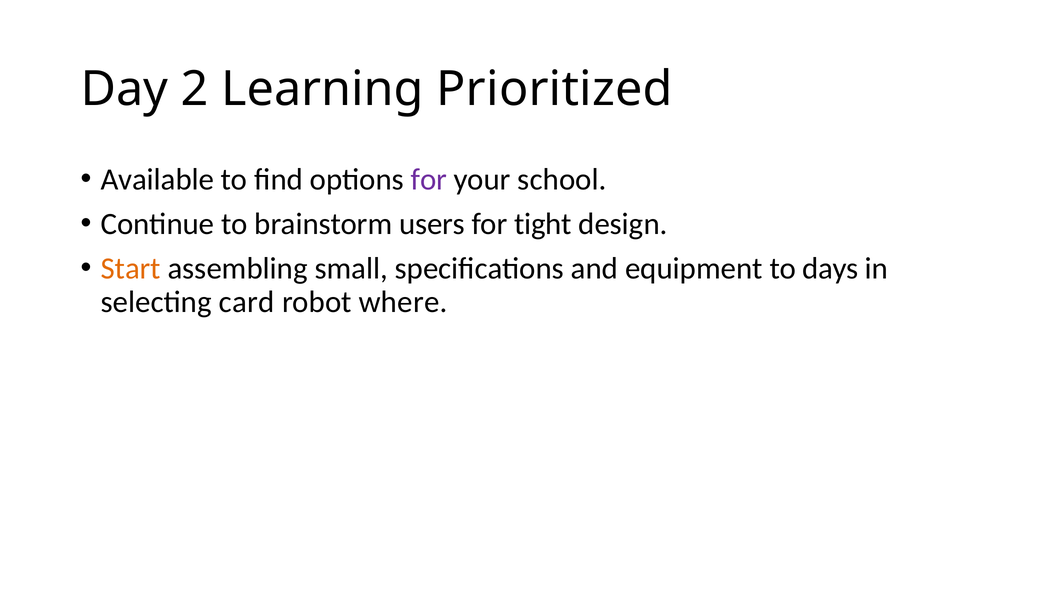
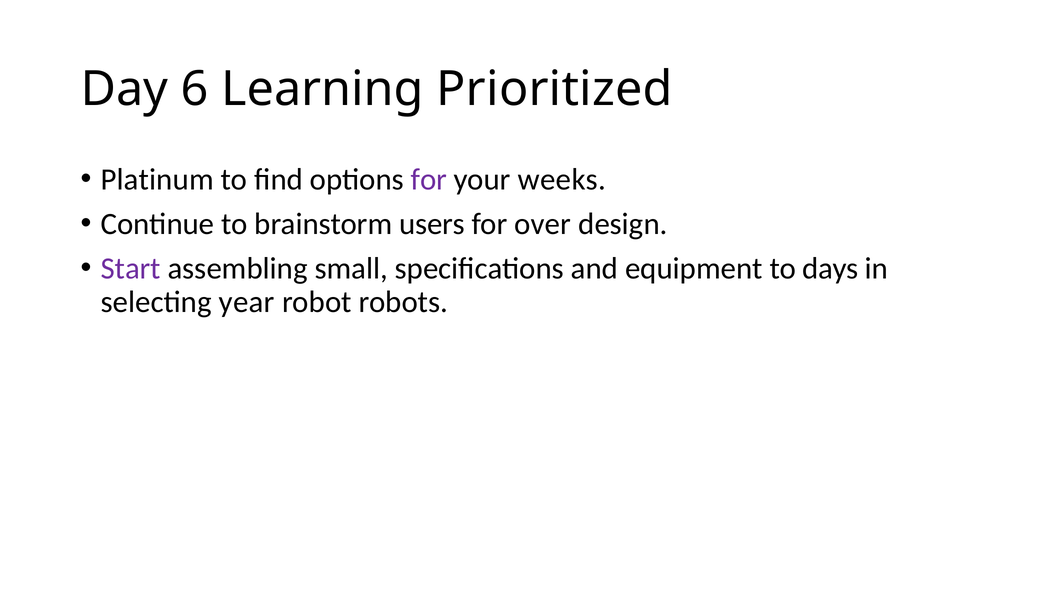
2: 2 -> 6
Available: Available -> Platinum
school: school -> weeks
tight: tight -> over
Start colour: orange -> purple
card: card -> year
where: where -> robots
